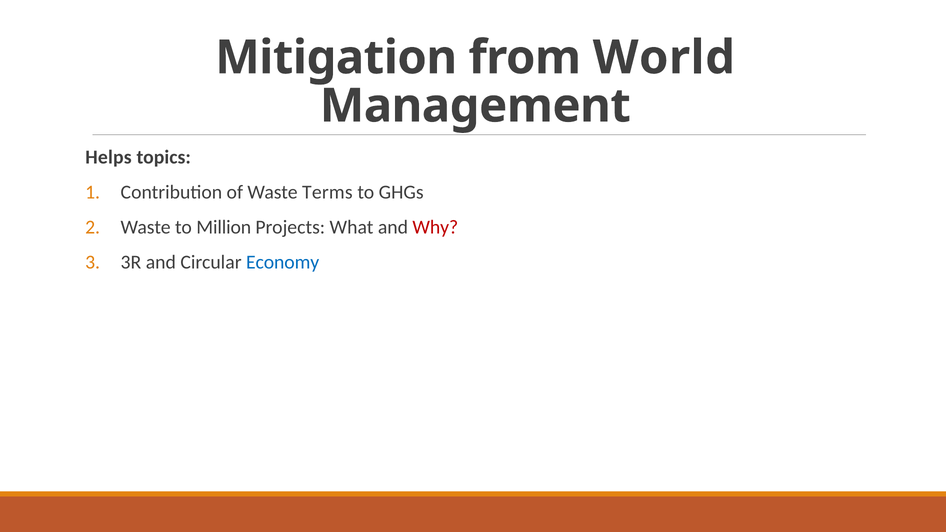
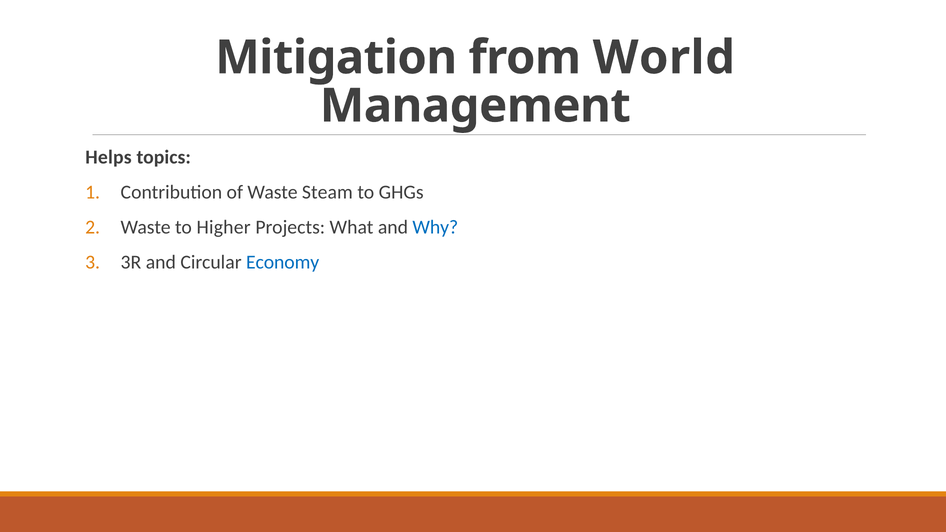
Terms: Terms -> Steam
Million: Million -> Higher
Why colour: red -> blue
